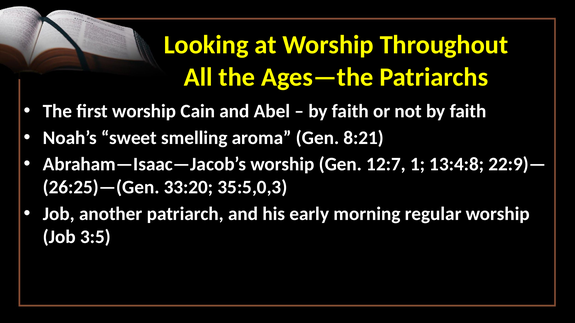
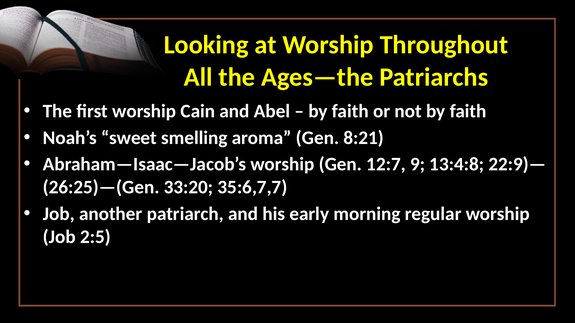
1: 1 -> 9
35:5,0,3: 35:5,0,3 -> 35:6,7,7
3:5: 3:5 -> 2:5
